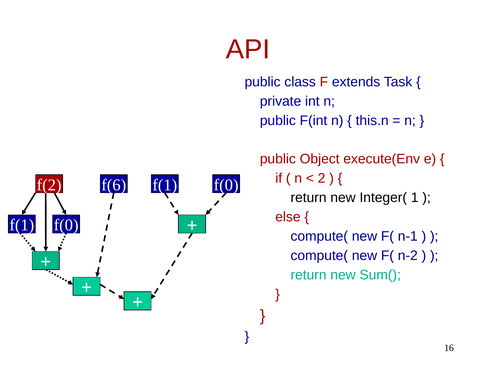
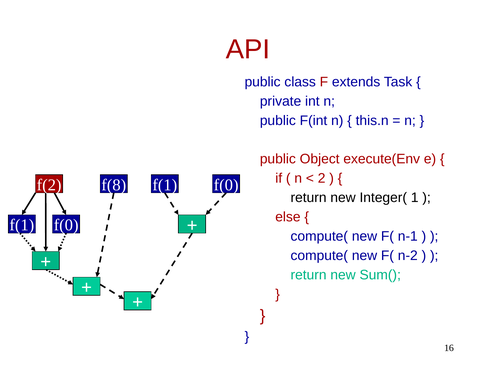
f(6: f(6 -> f(8
